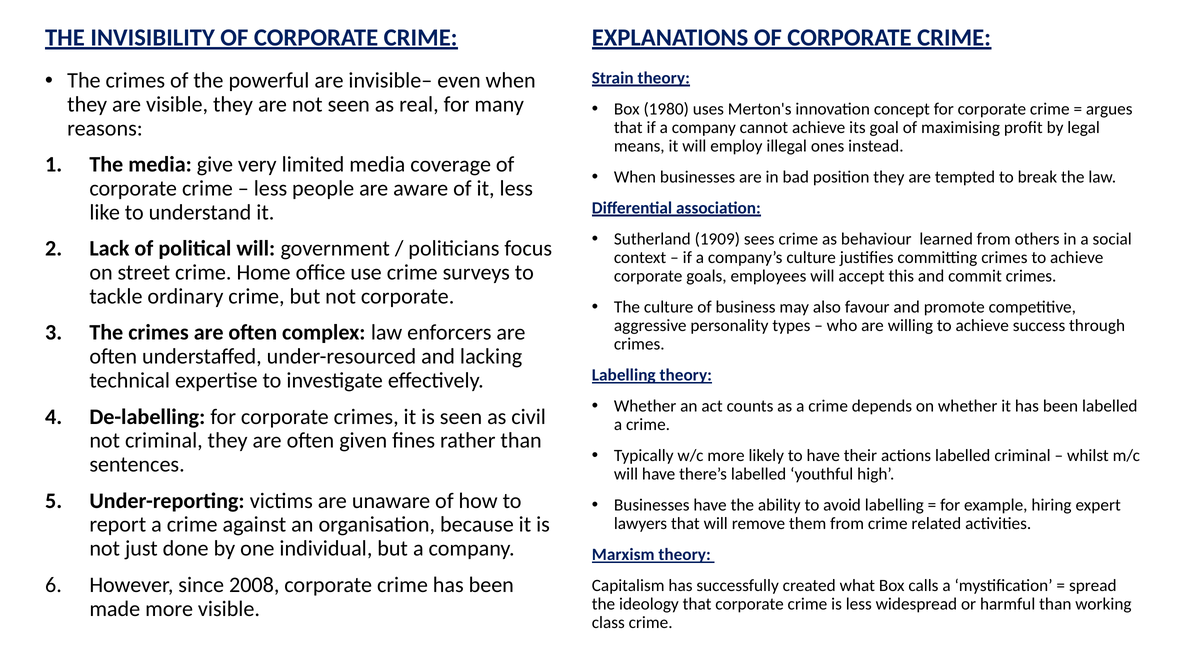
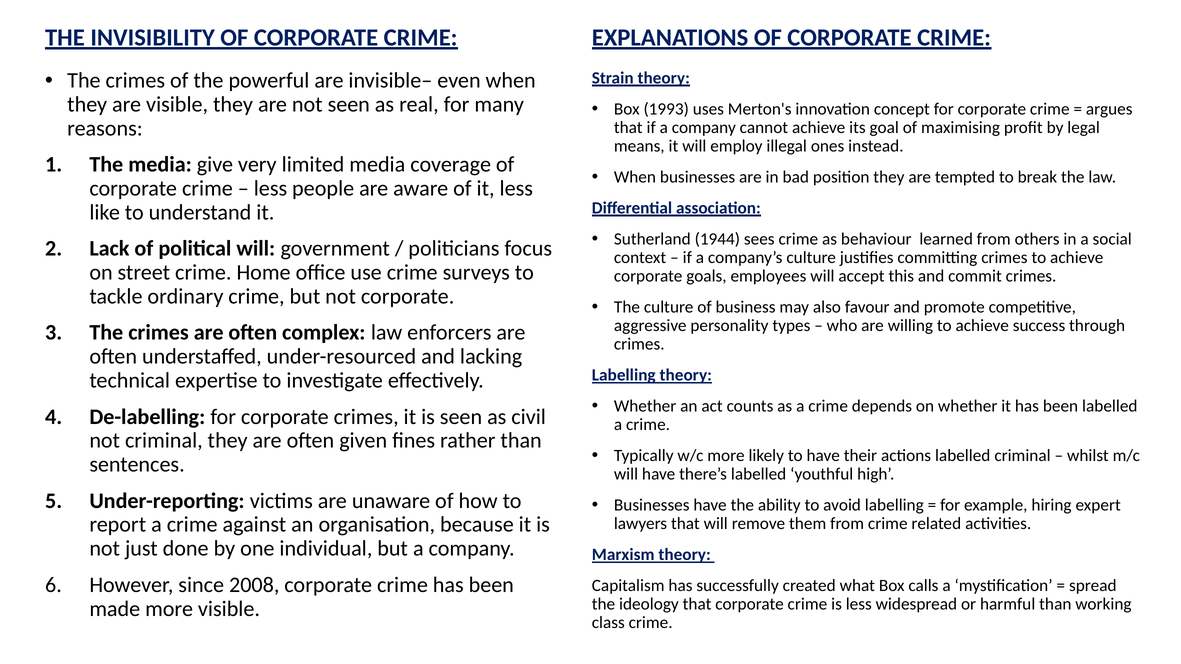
1980: 1980 -> 1993
1909: 1909 -> 1944
